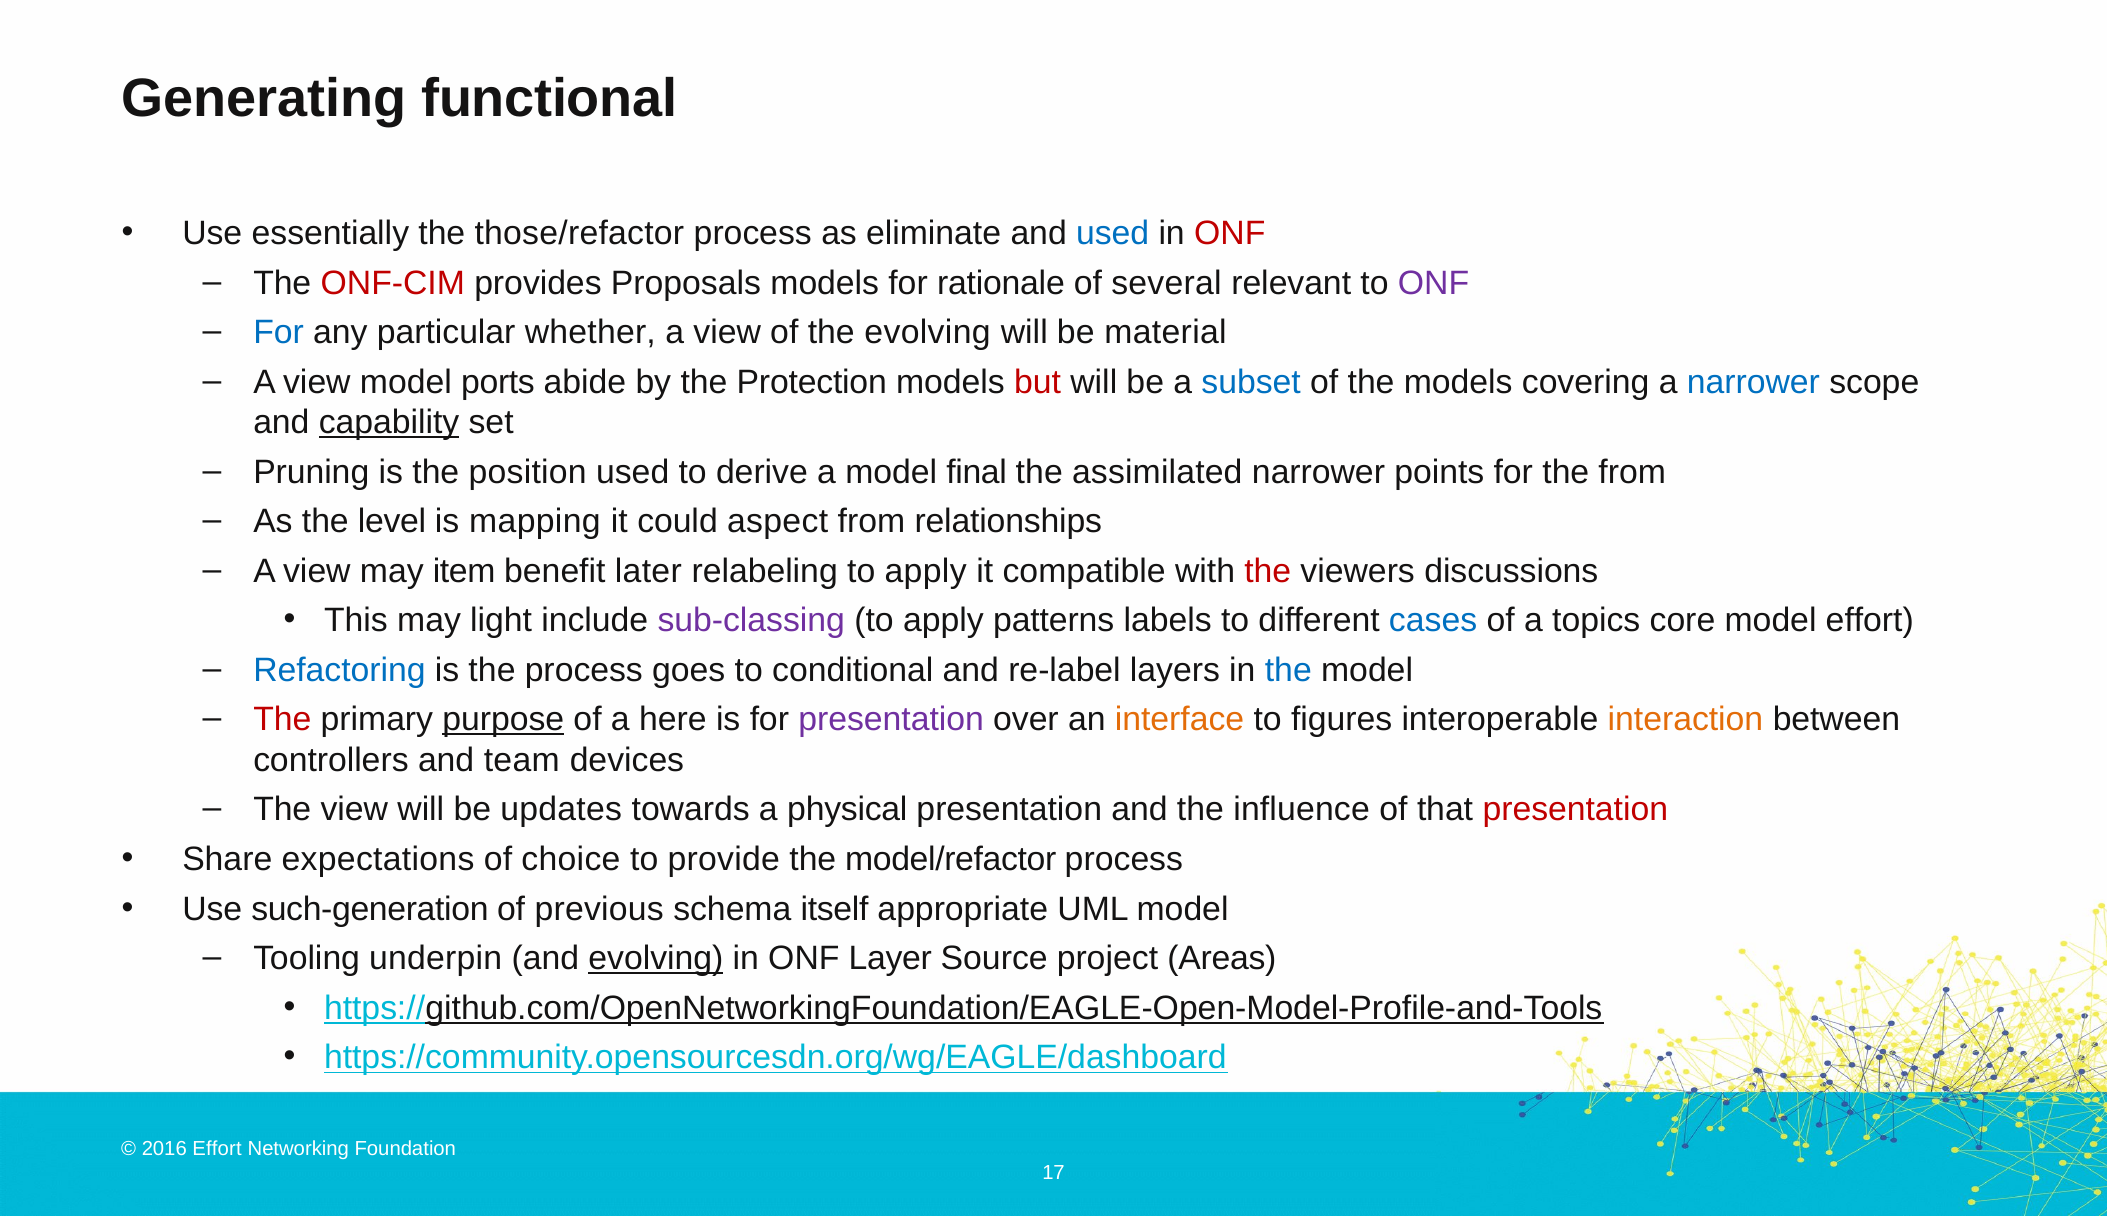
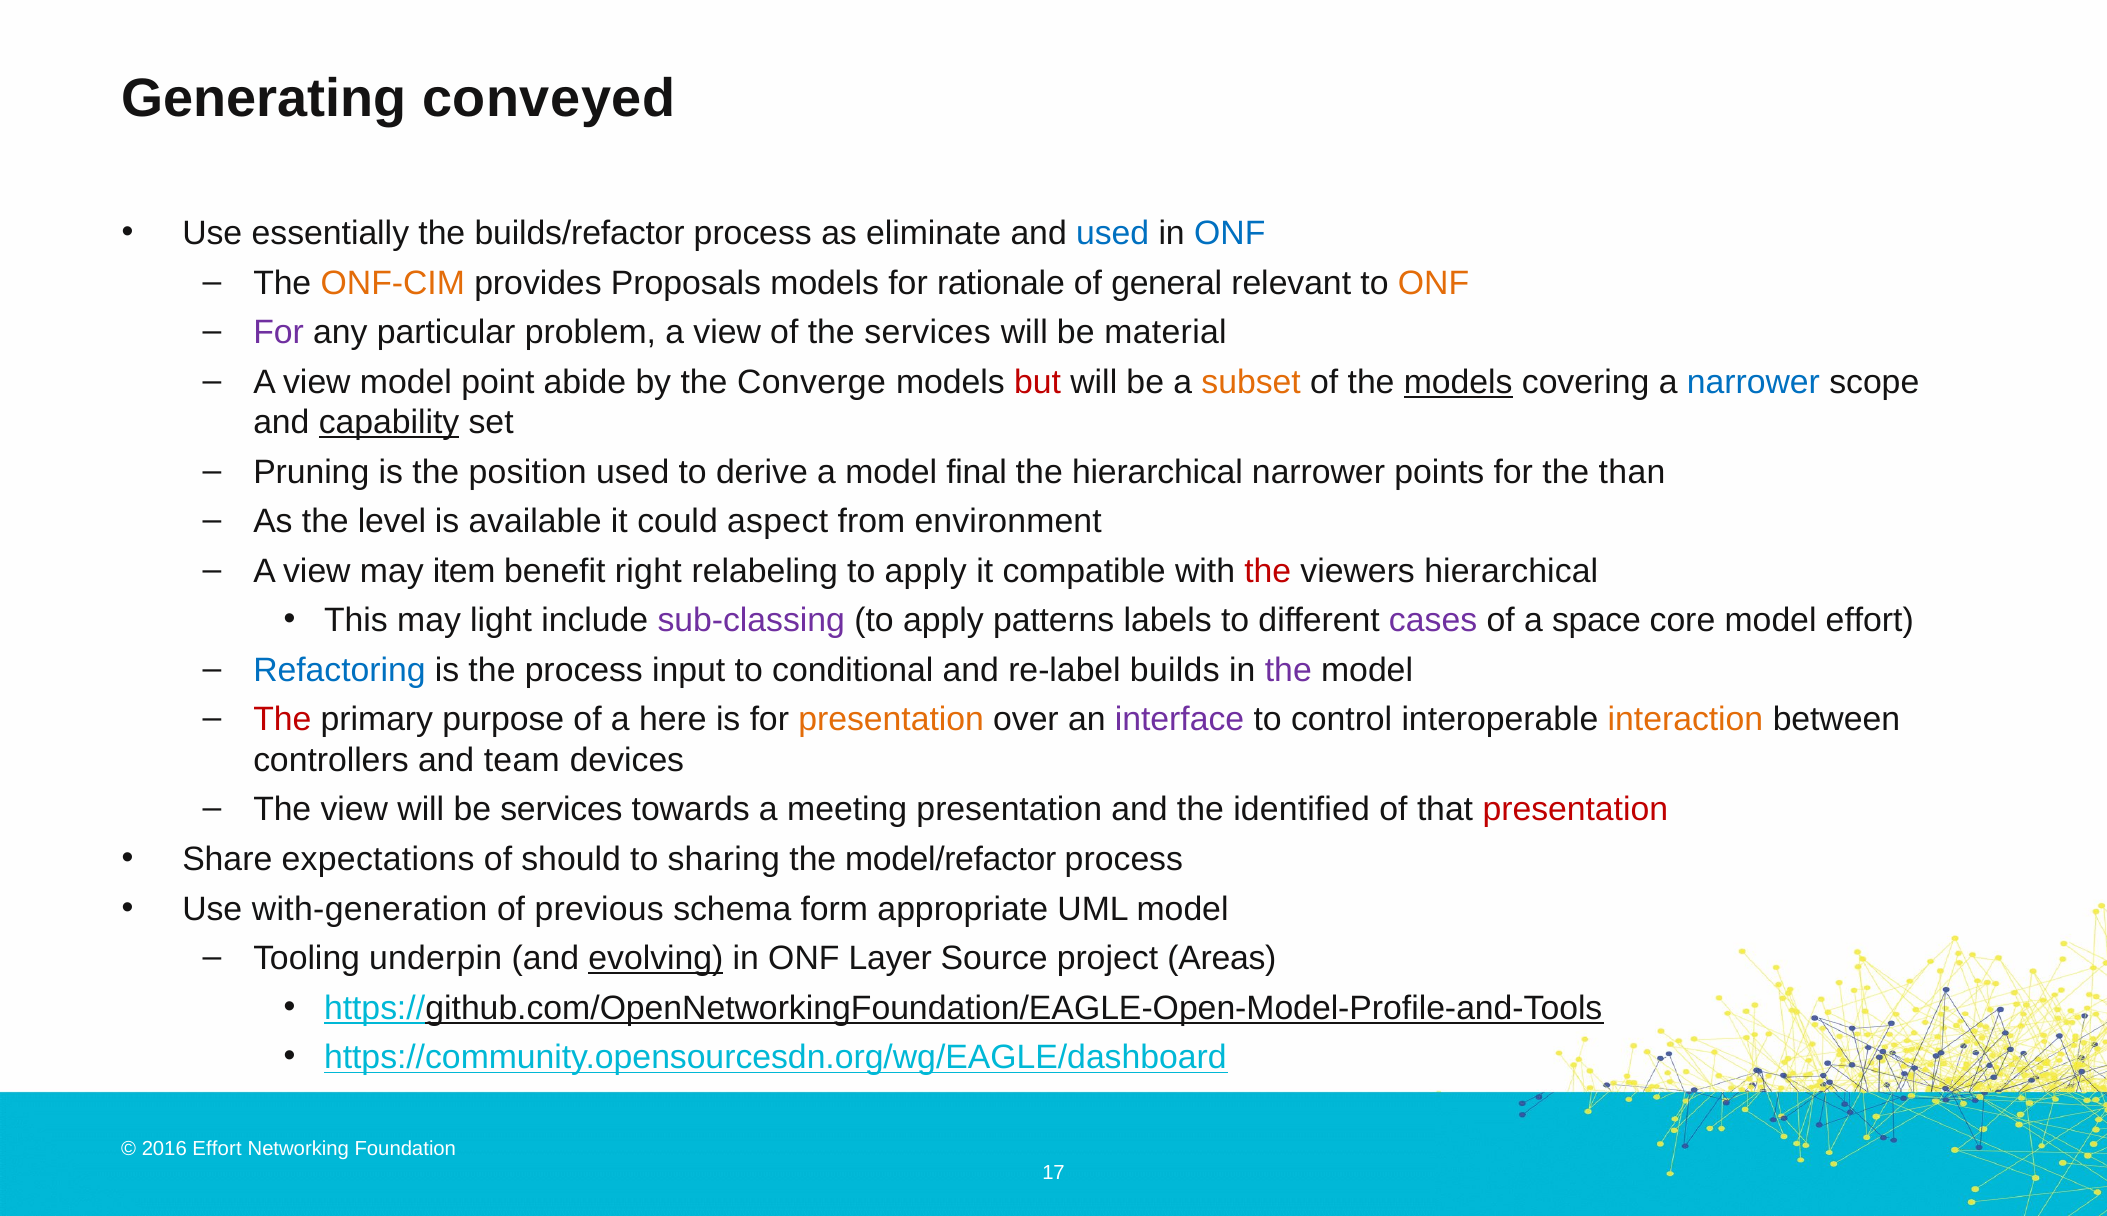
functional: functional -> conveyed
those/refactor: those/refactor -> builds/refactor
ONF at (1230, 233) colour: red -> blue
ONF-CIM colour: red -> orange
several: several -> general
ONF at (1434, 283) colour: purple -> orange
For at (279, 332) colour: blue -> purple
whether: whether -> problem
the evolving: evolving -> services
ports: ports -> point
Protection: Protection -> Converge
subset colour: blue -> orange
models at (1458, 382) underline: none -> present
the assimilated: assimilated -> hierarchical
the from: from -> than
mapping: mapping -> available
relationships: relationships -> environment
later: later -> right
viewers discussions: discussions -> hierarchical
cases colour: blue -> purple
topics: topics -> space
goes: goes -> input
layers: layers -> builds
the at (1288, 670) colour: blue -> purple
purpose underline: present -> none
presentation at (891, 719) colour: purple -> orange
interface colour: orange -> purple
figures: figures -> control
be updates: updates -> services
physical: physical -> meeting
influence: influence -> identified
choice: choice -> should
provide: provide -> sharing
such-generation: such-generation -> with-generation
itself: itself -> form
